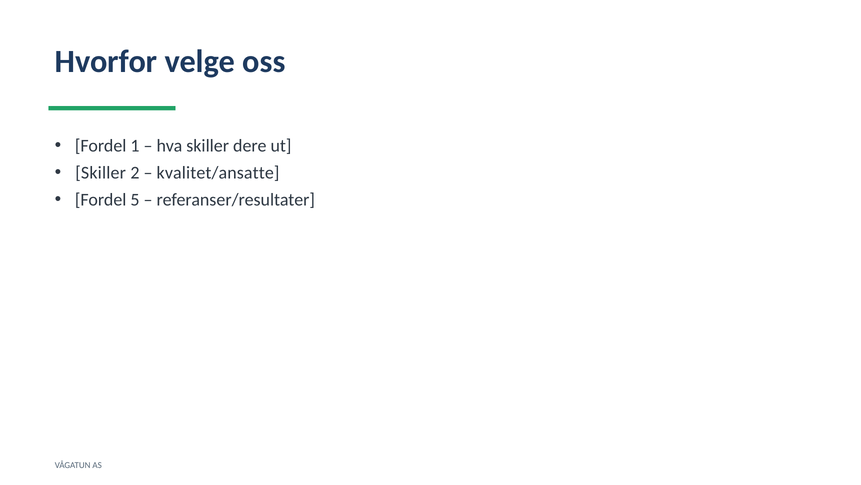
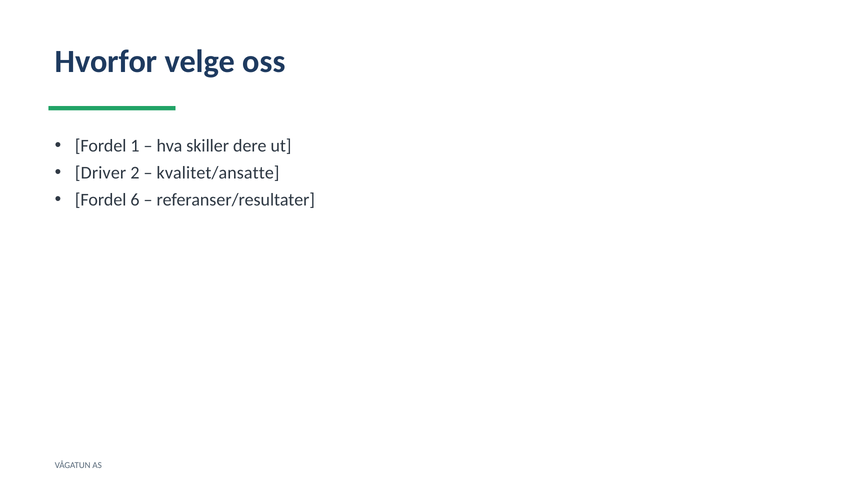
Skiller at (101, 173): Skiller -> Driver
5: 5 -> 6
